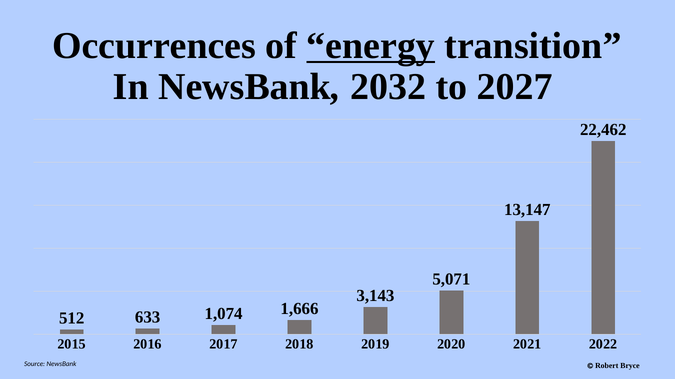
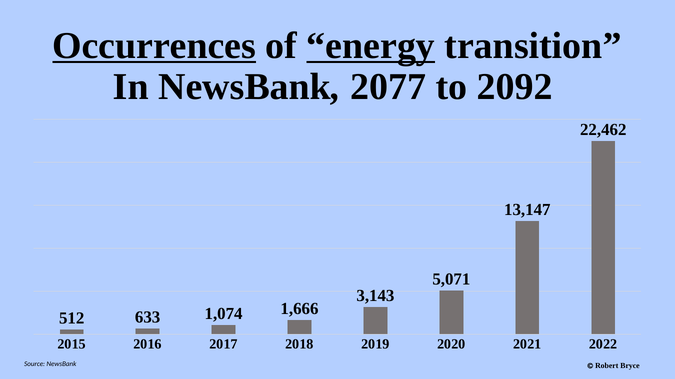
Occurrences underline: none -> present
2032: 2032 -> 2077
2027: 2027 -> 2092
